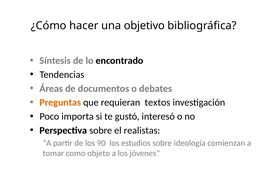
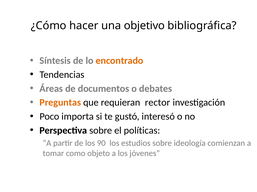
encontrado colour: black -> orange
textos: textos -> rector
realistas: realistas -> políticas
